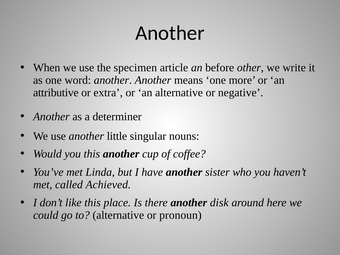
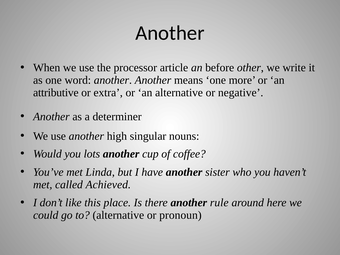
specimen: specimen -> processor
little: little -> high
you this: this -> lots
disk: disk -> rule
